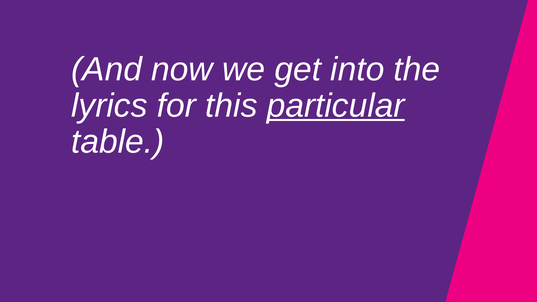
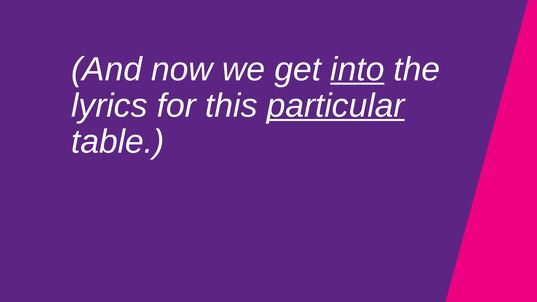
into underline: none -> present
